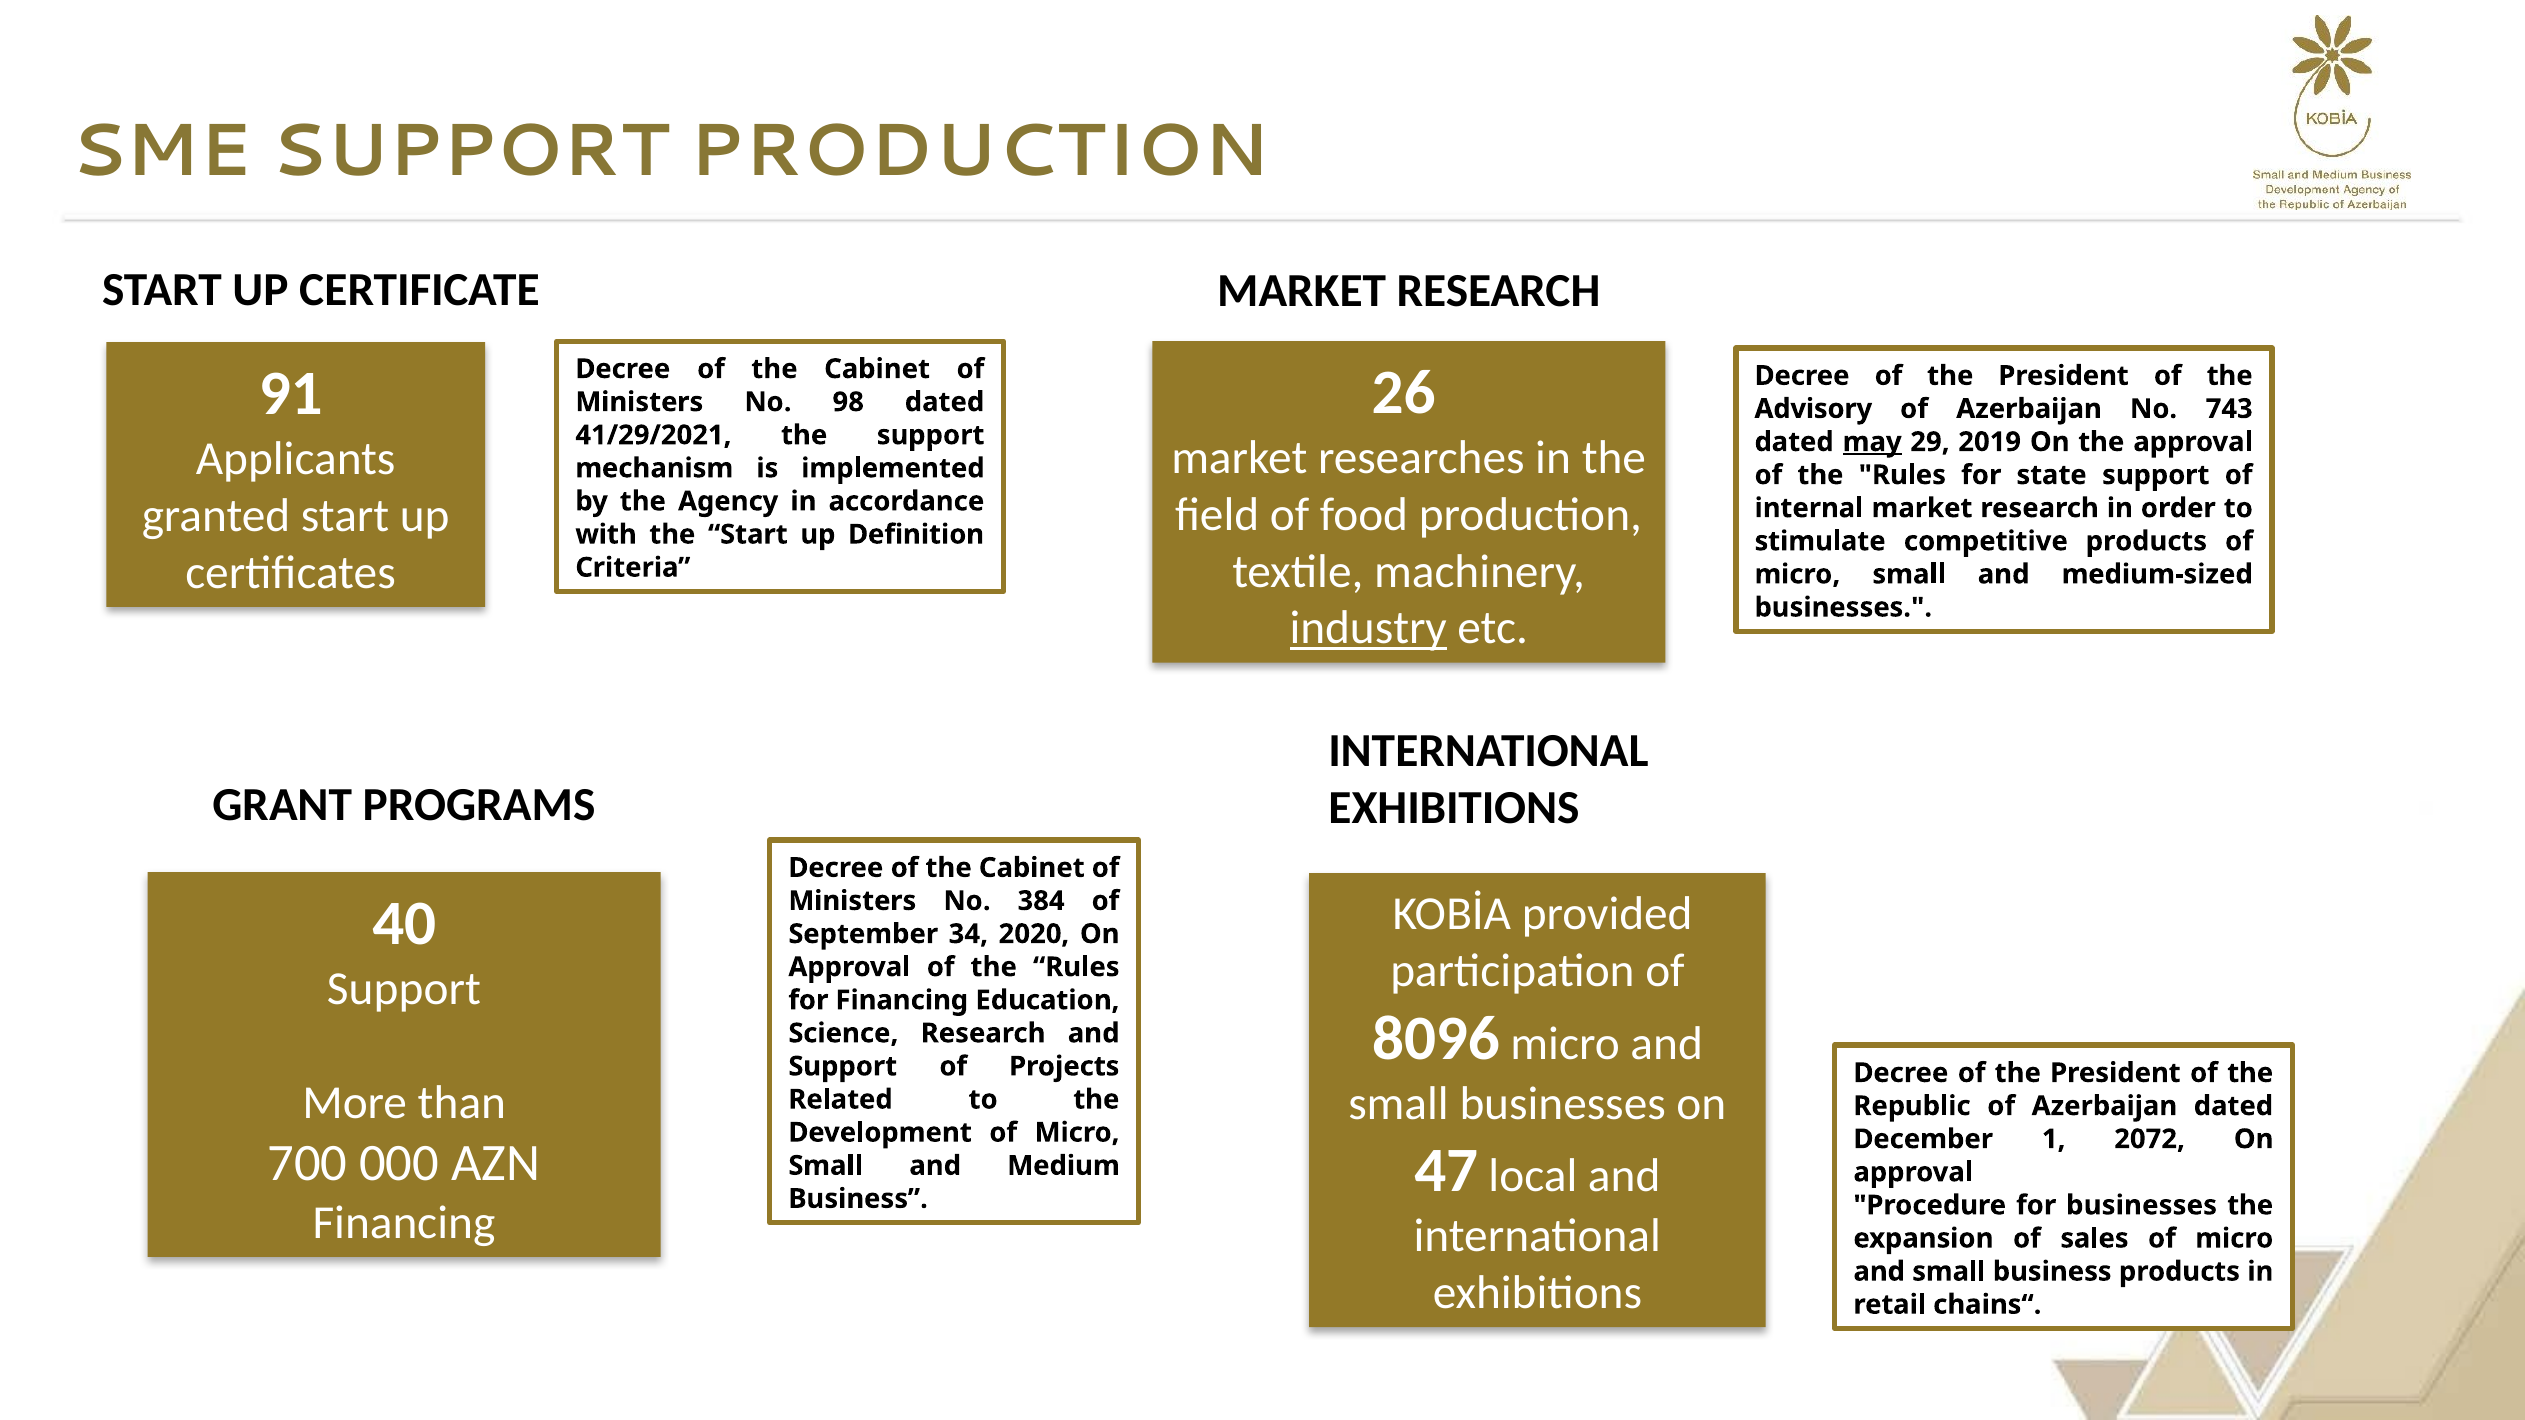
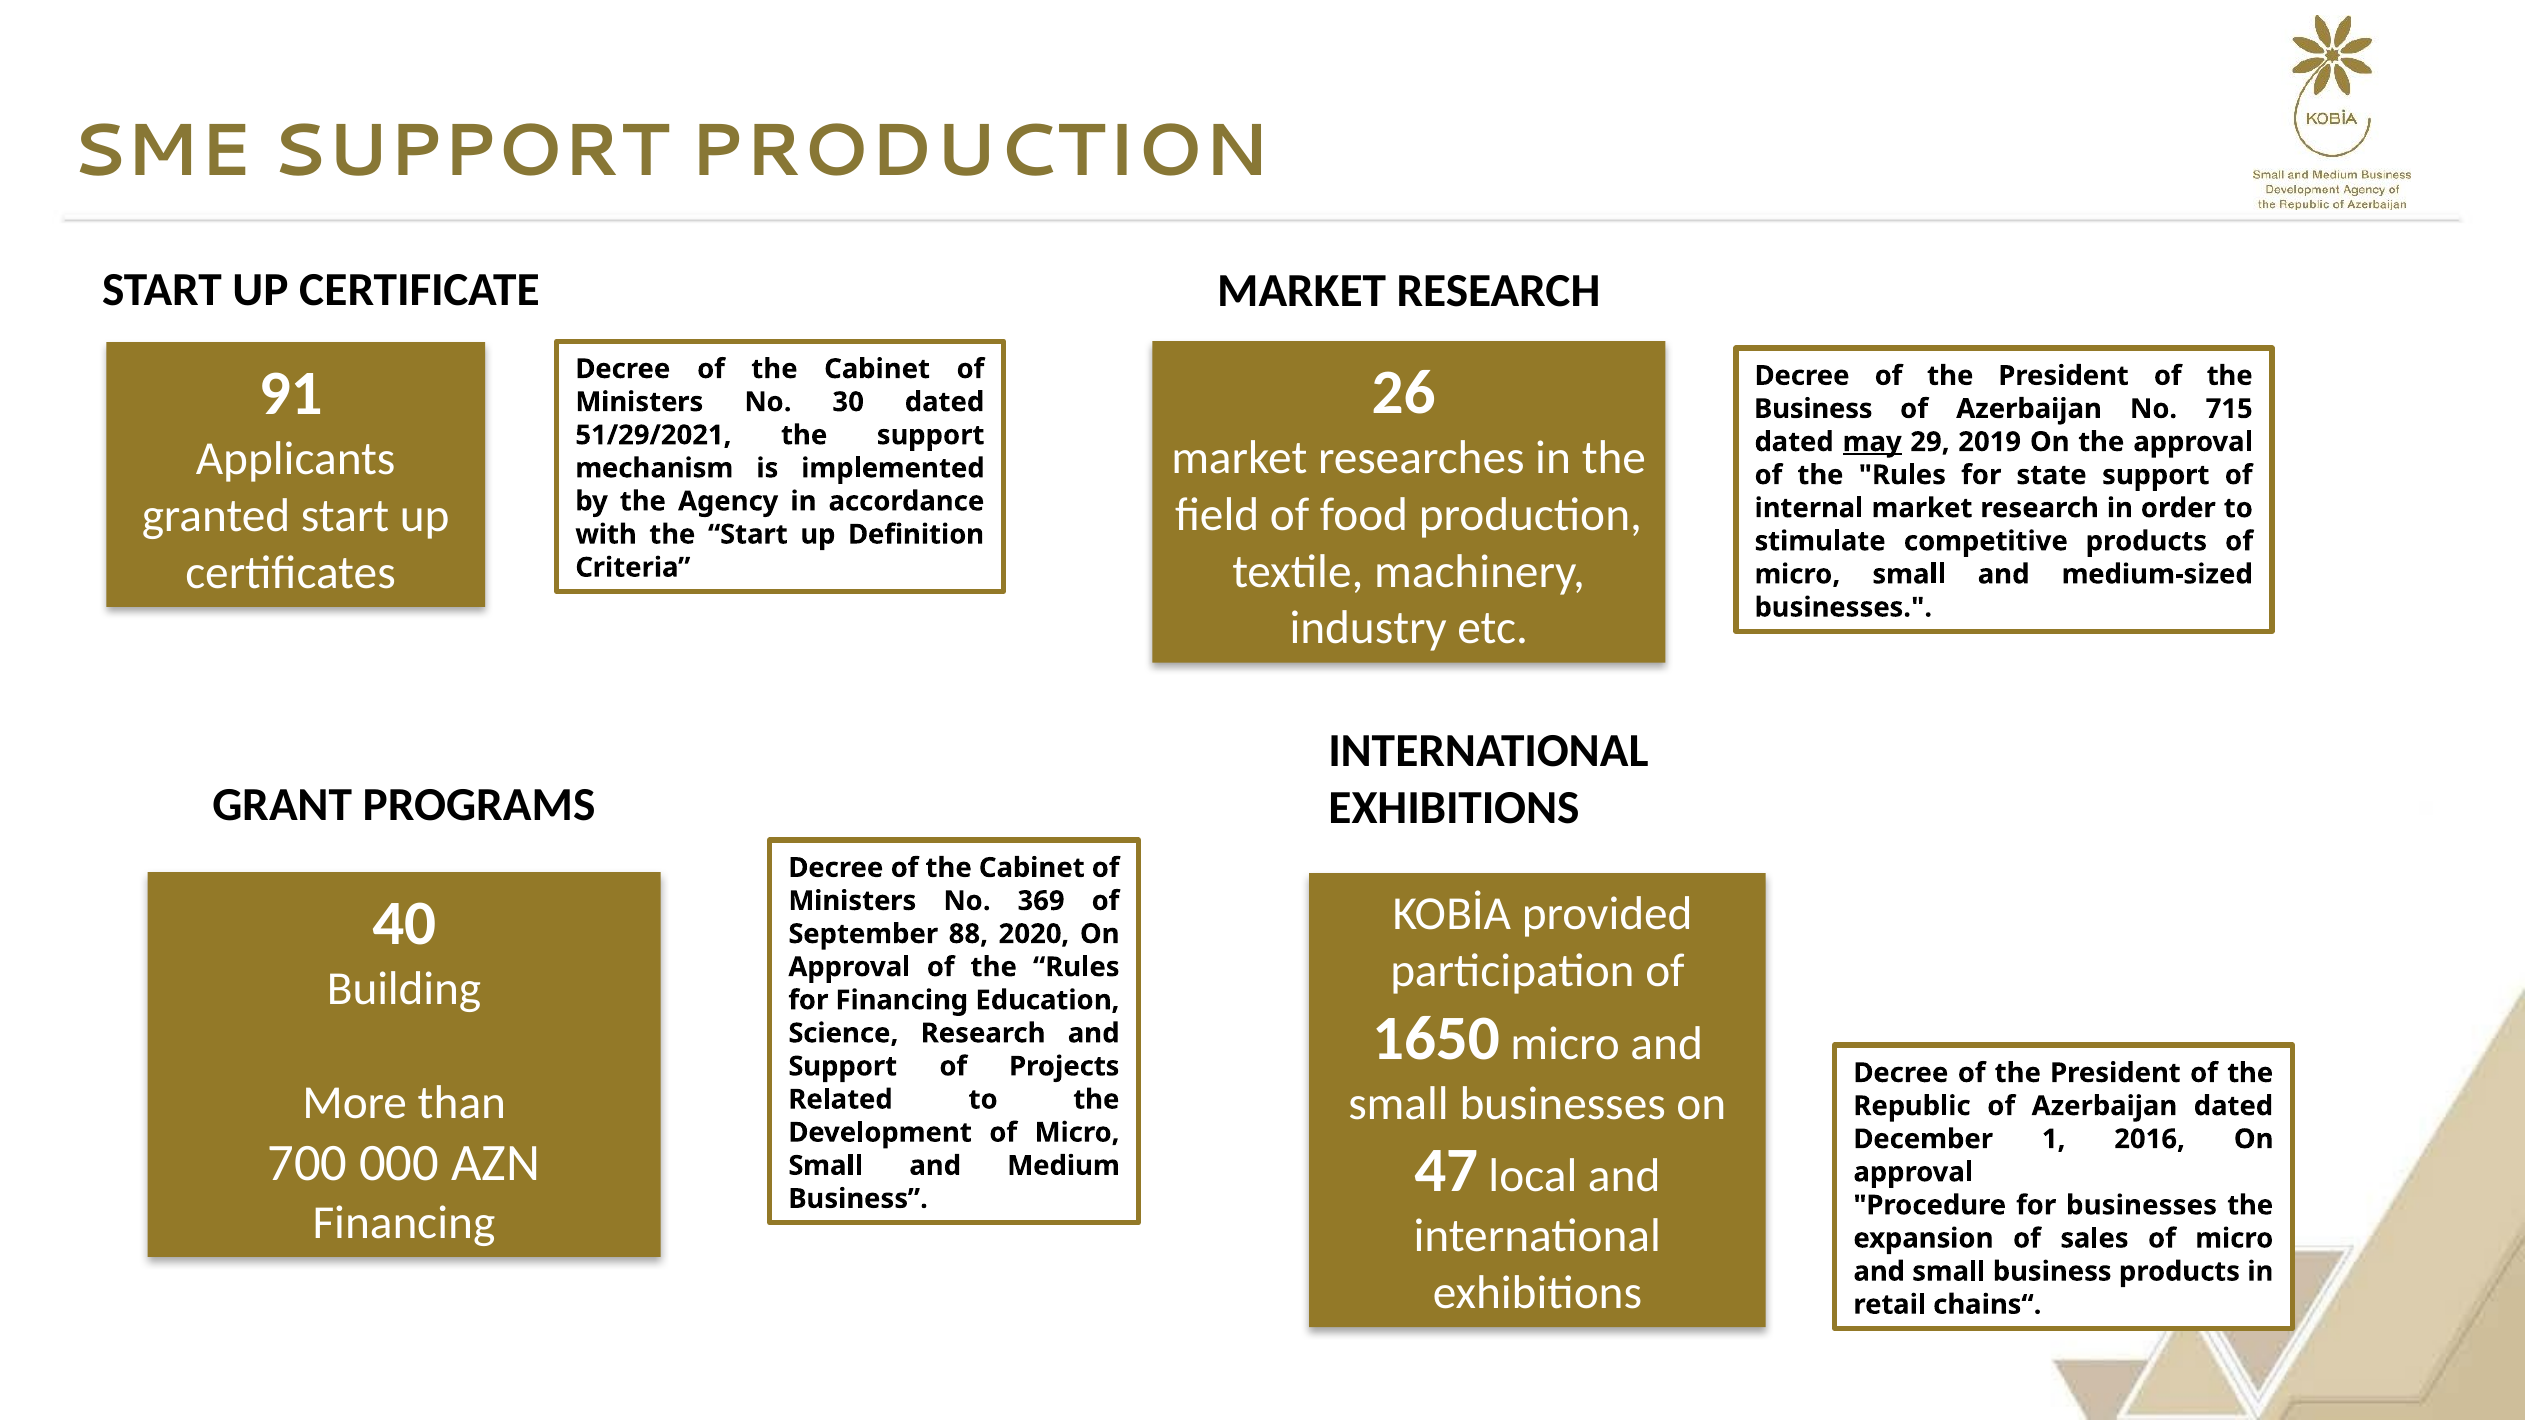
98: 98 -> 30
Advisory at (1813, 409): Advisory -> Business
743: 743 -> 715
41/29/2021: 41/29/2021 -> 51/29/2021
industry underline: present -> none
384: 384 -> 369
34: 34 -> 88
Support at (404, 989): Support -> Building
8096: 8096 -> 1650
2072: 2072 -> 2016
